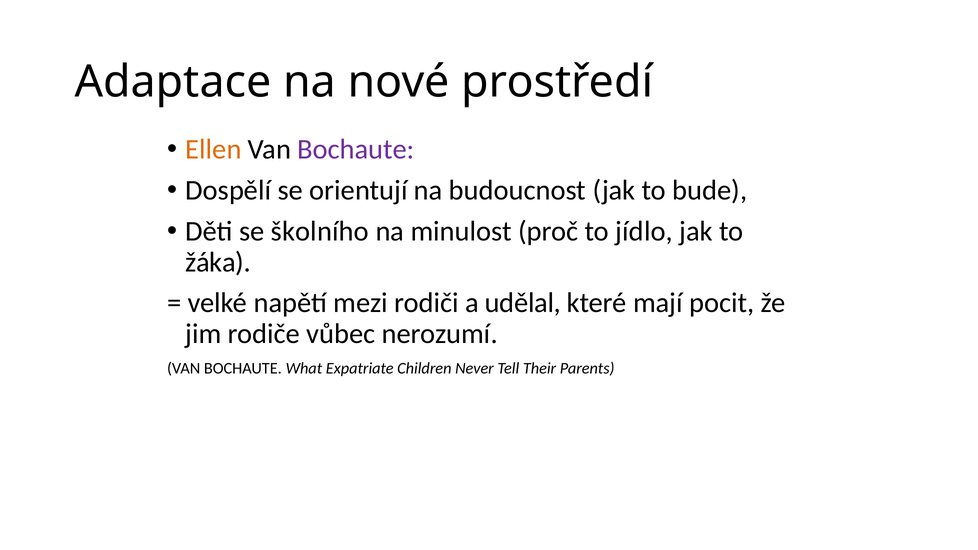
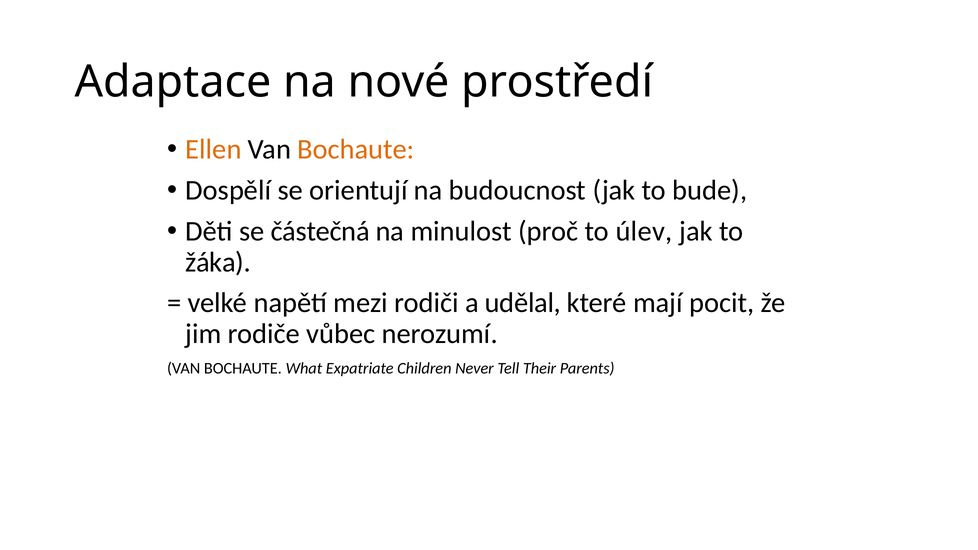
Bochaute at (356, 149) colour: purple -> orange
školního: školního -> částečná
jídlo: jídlo -> úlev
